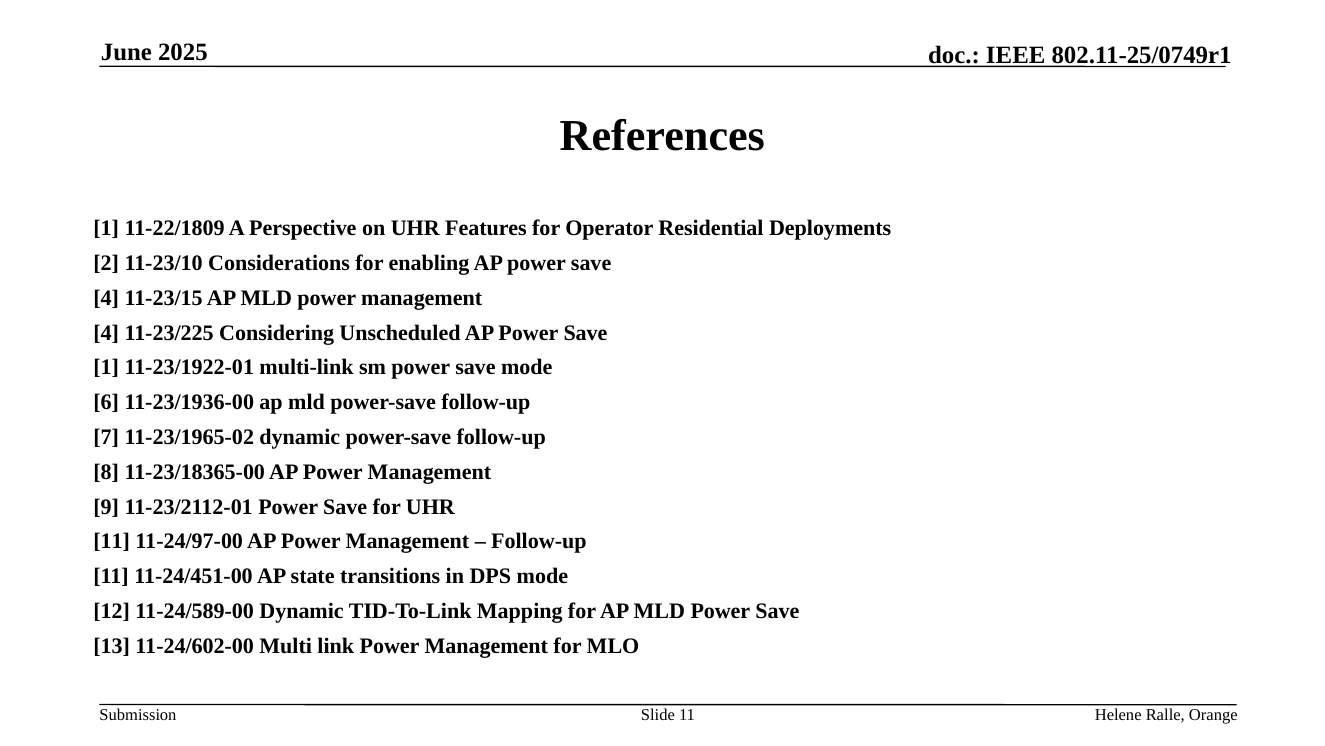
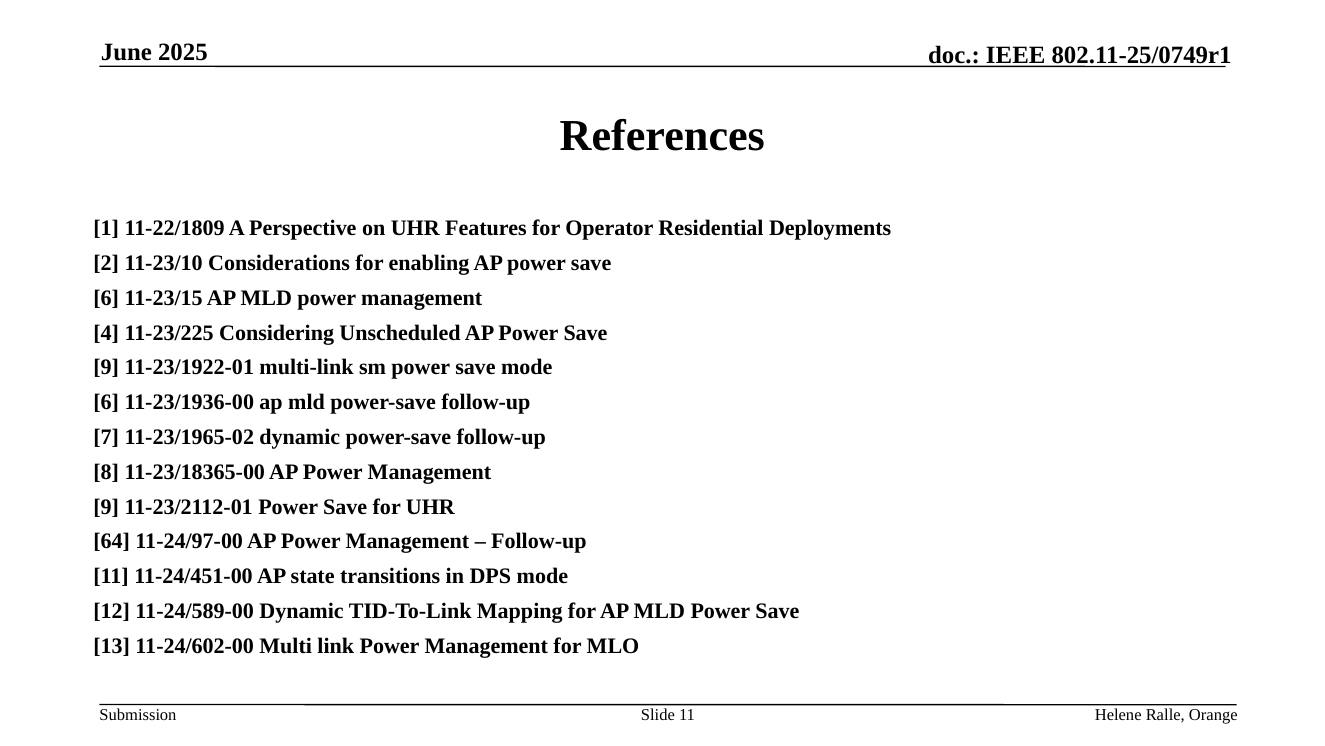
4 at (106, 298): 4 -> 6
1 at (106, 367): 1 -> 9
11 at (112, 541): 11 -> 64
